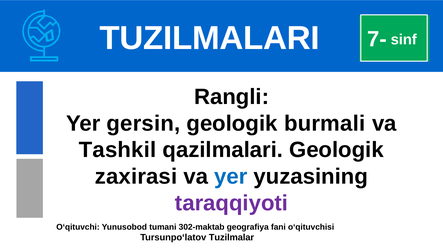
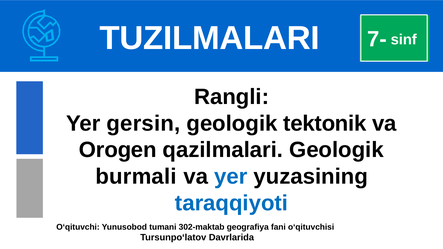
burmali: burmali -> tektonik
Tashkil: Tashkil -> Orogen
zaxirasi: zaxirasi -> burmali
taraqqiyoti colour: purple -> blue
Tuzilmalar: Tuzilmalar -> Davrlarida
